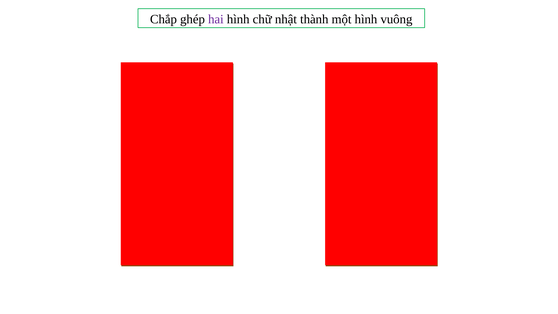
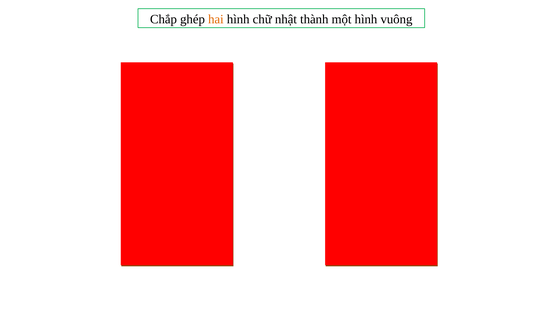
hai colour: purple -> orange
